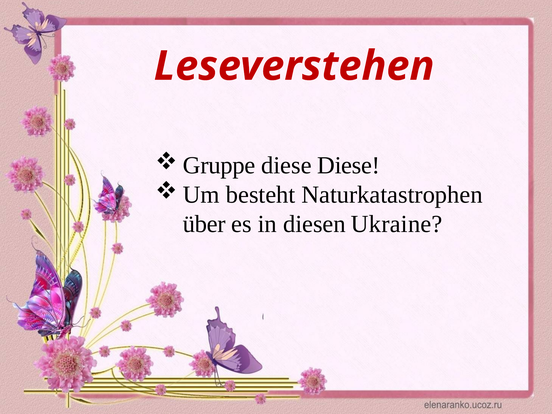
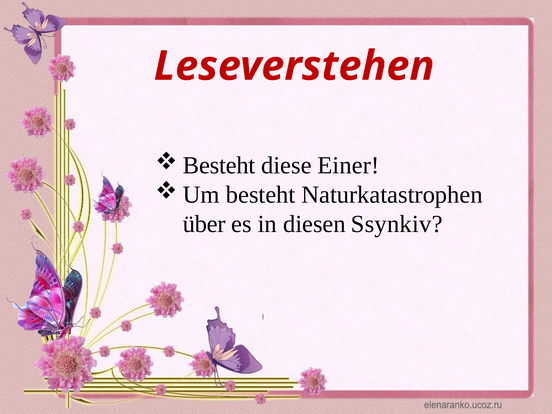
Gruppe at (219, 165): Gruppe -> Besteht
diese Diese: Diese -> Einer
Ukraine: Ukraine -> Ssynkiv
